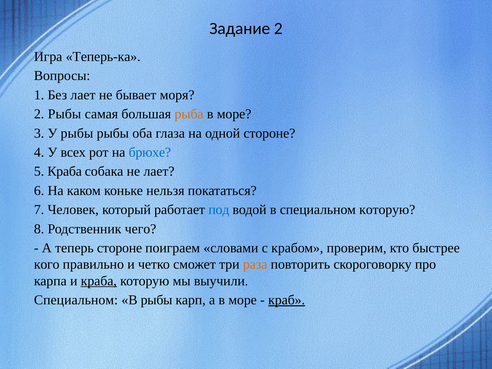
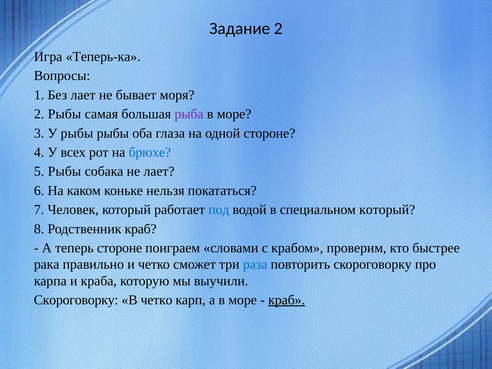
рыба colour: orange -> purple
5 Краба: Краба -> Рыбы
специальном которую: которую -> который
Родственник чего: чего -> краб
кого: кого -> рака
раза colour: orange -> blue
краба at (99, 281) underline: present -> none
Специальном at (76, 300): Специальном -> Скороговорку
В рыбы: рыбы -> четко
